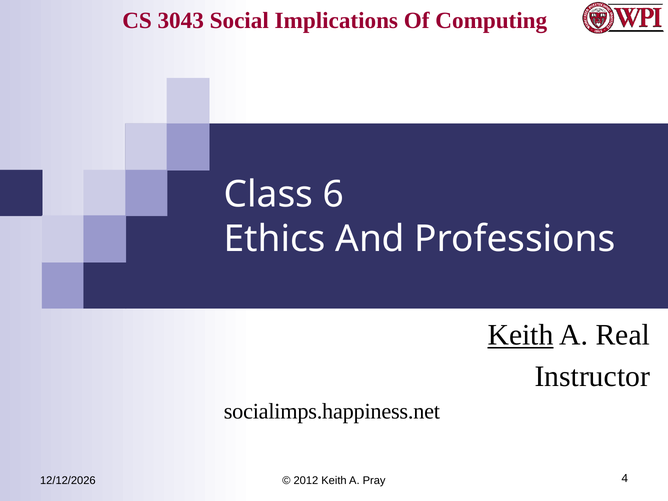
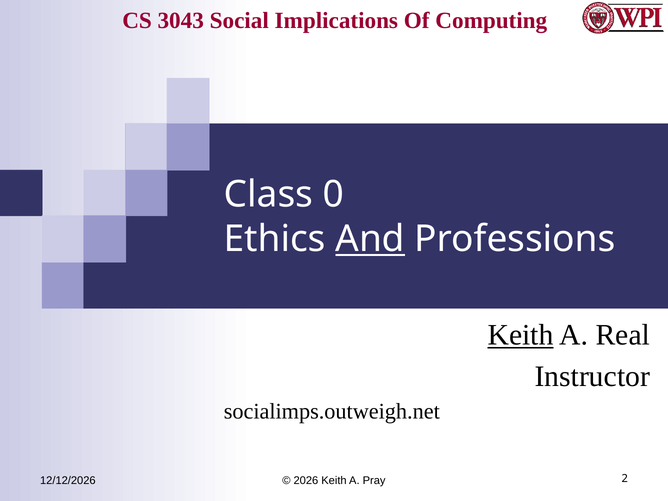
6: 6 -> 0
And underline: none -> present
socialimps.happiness.net: socialimps.happiness.net -> socialimps.outweigh.net
2012: 2012 -> 2026
4: 4 -> 2
